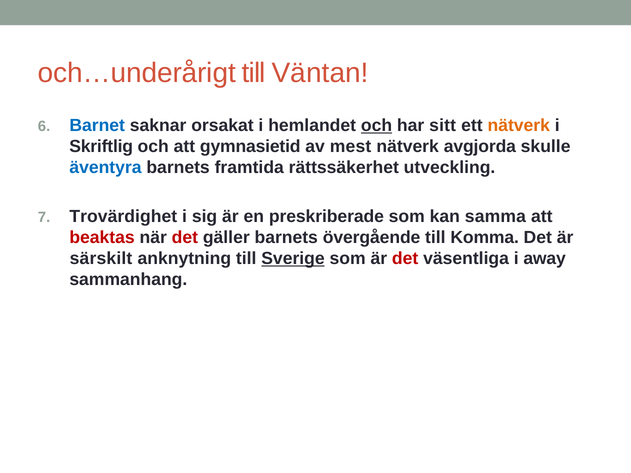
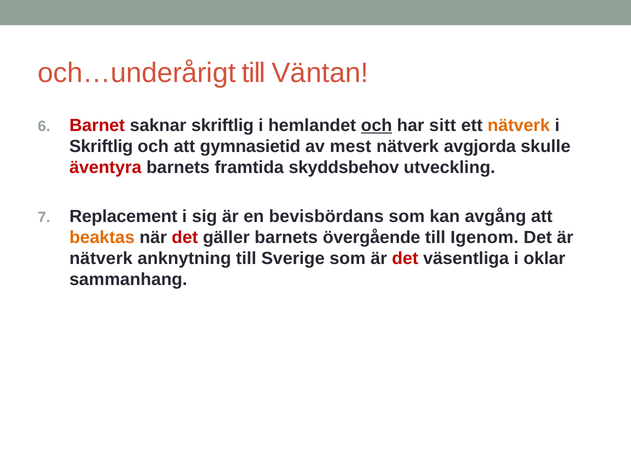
Barnet colour: blue -> red
saknar orsakat: orsakat -> skriftlig
äventyra colour: blue -> red
rättssäkerhet: rättssäkerhet -> skyddsbehov
Trovärdighet: Trovärdighet -> Replacement
preskriberade: preskriberade -> bevisbördans
samma: samma -> avgång
beaktas colour: red -> orange
Komma: Komma -> Igenom
särskilt at (101, 259): särskilt -> nätverk
Sverige underline: present -> none
away: away -> oklar
